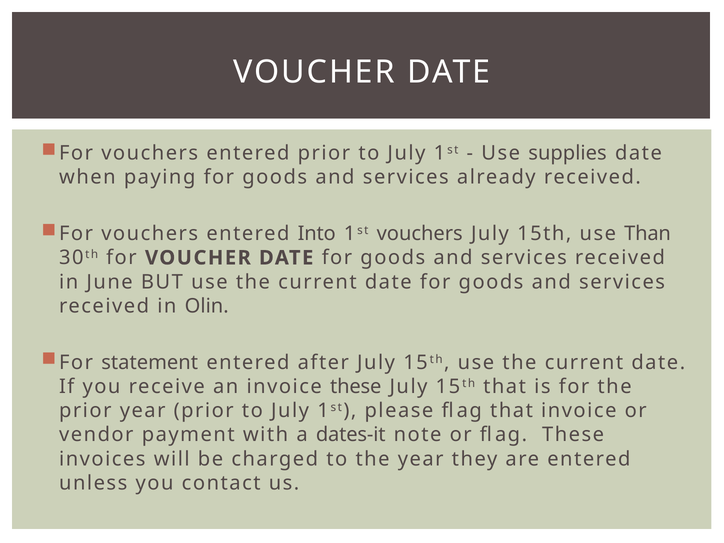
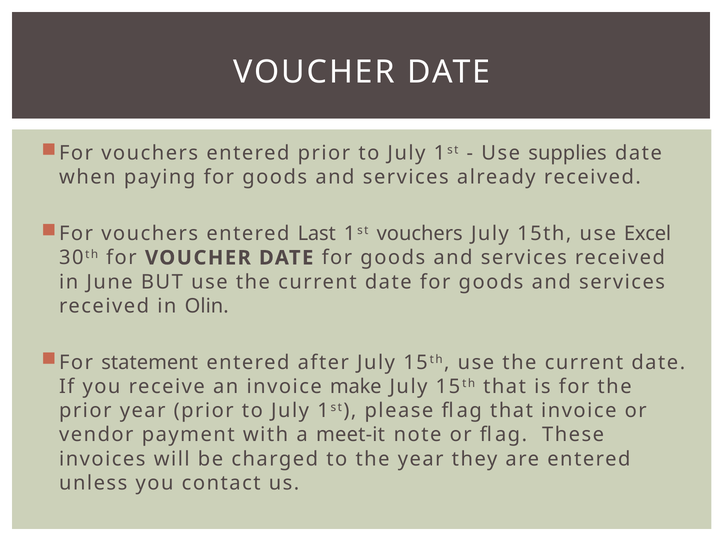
Into: Into -> Last
Than: Than -> Excel
invoice these: these -> make
dates-it: dates-it -> meet-it
